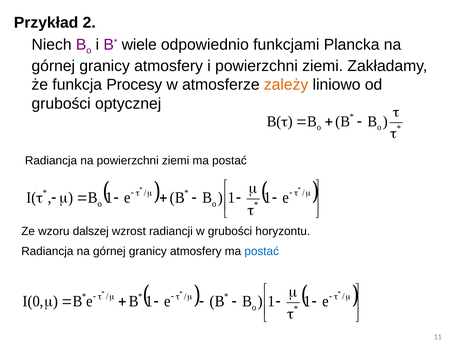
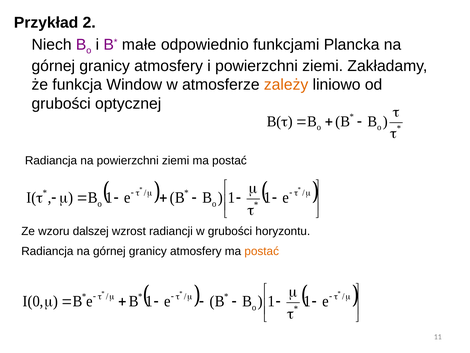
wiele: wiele -> małe
Procesy: Procesy -> Window
postać at (262, 251) colour: blue -> orange
